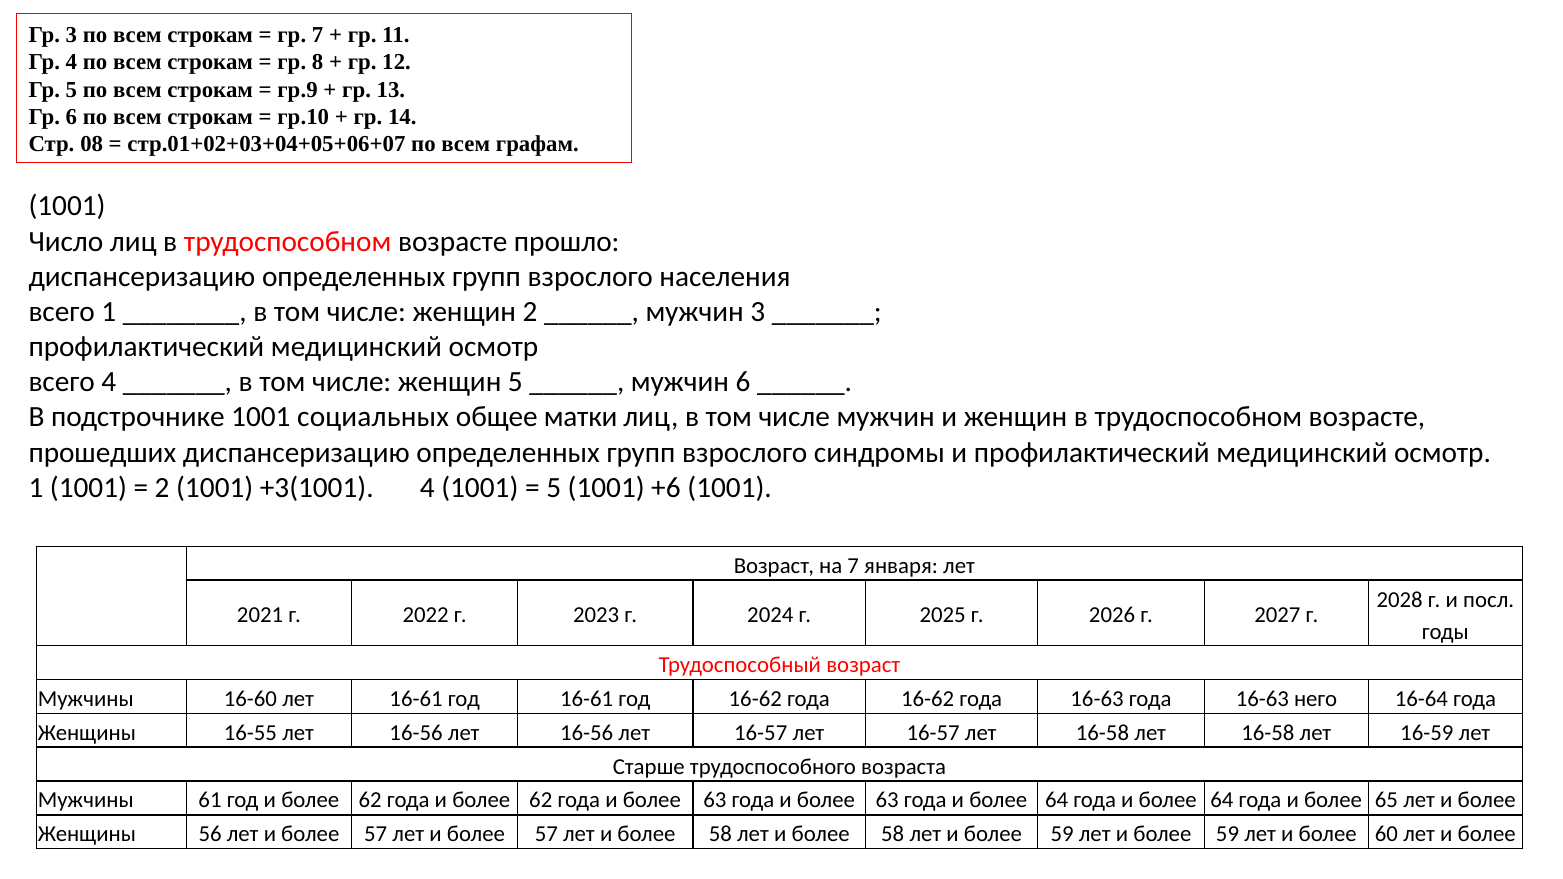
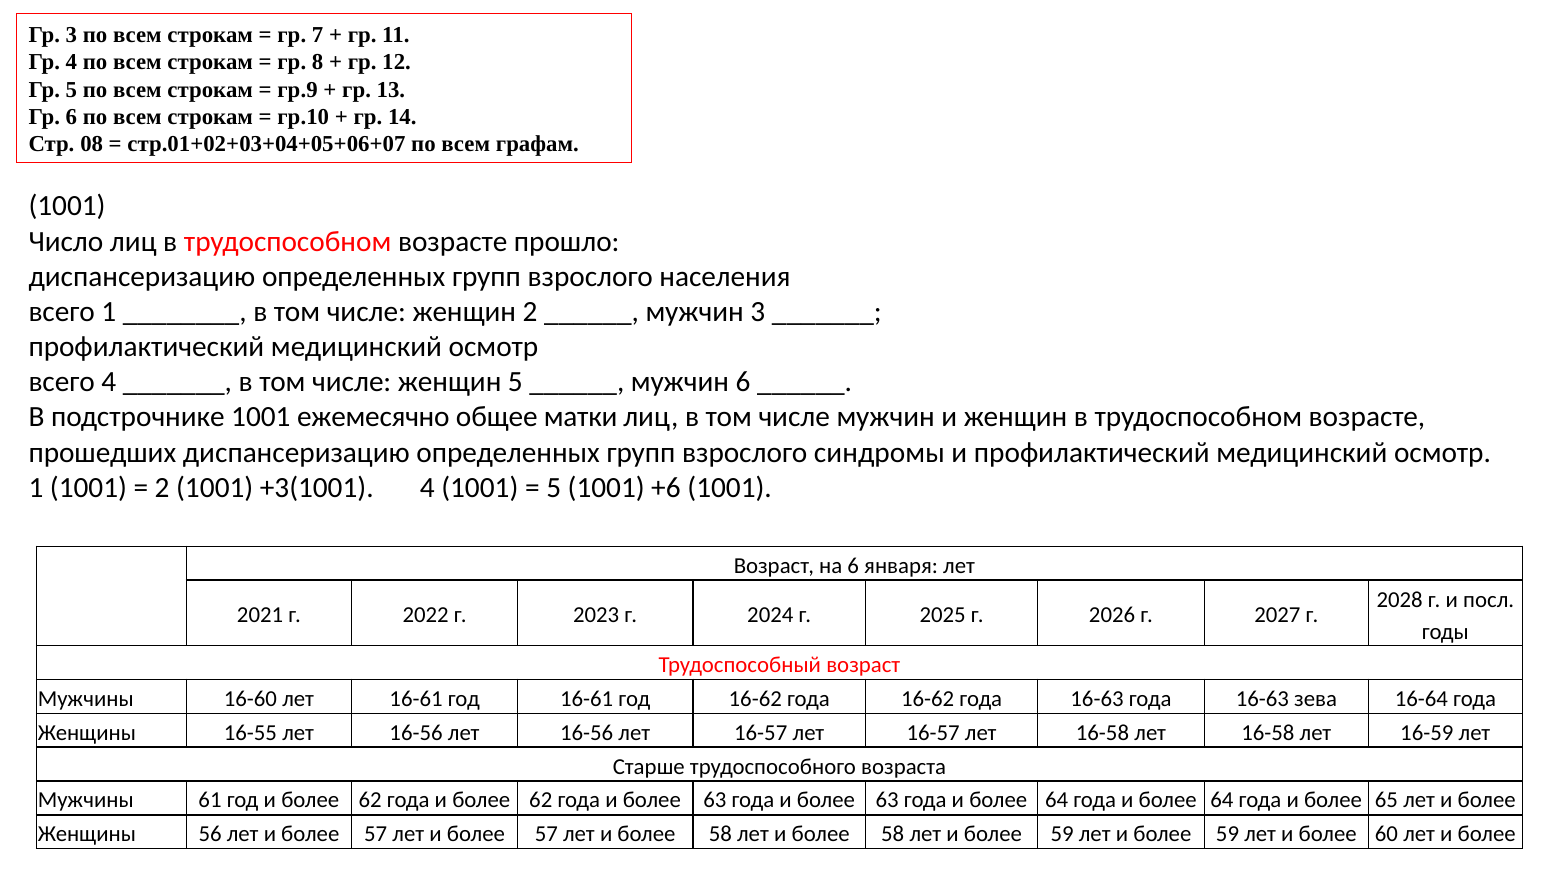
социальных: социальных -> ежемесячно
на 7: 7 -> 6
него: него -> зева
